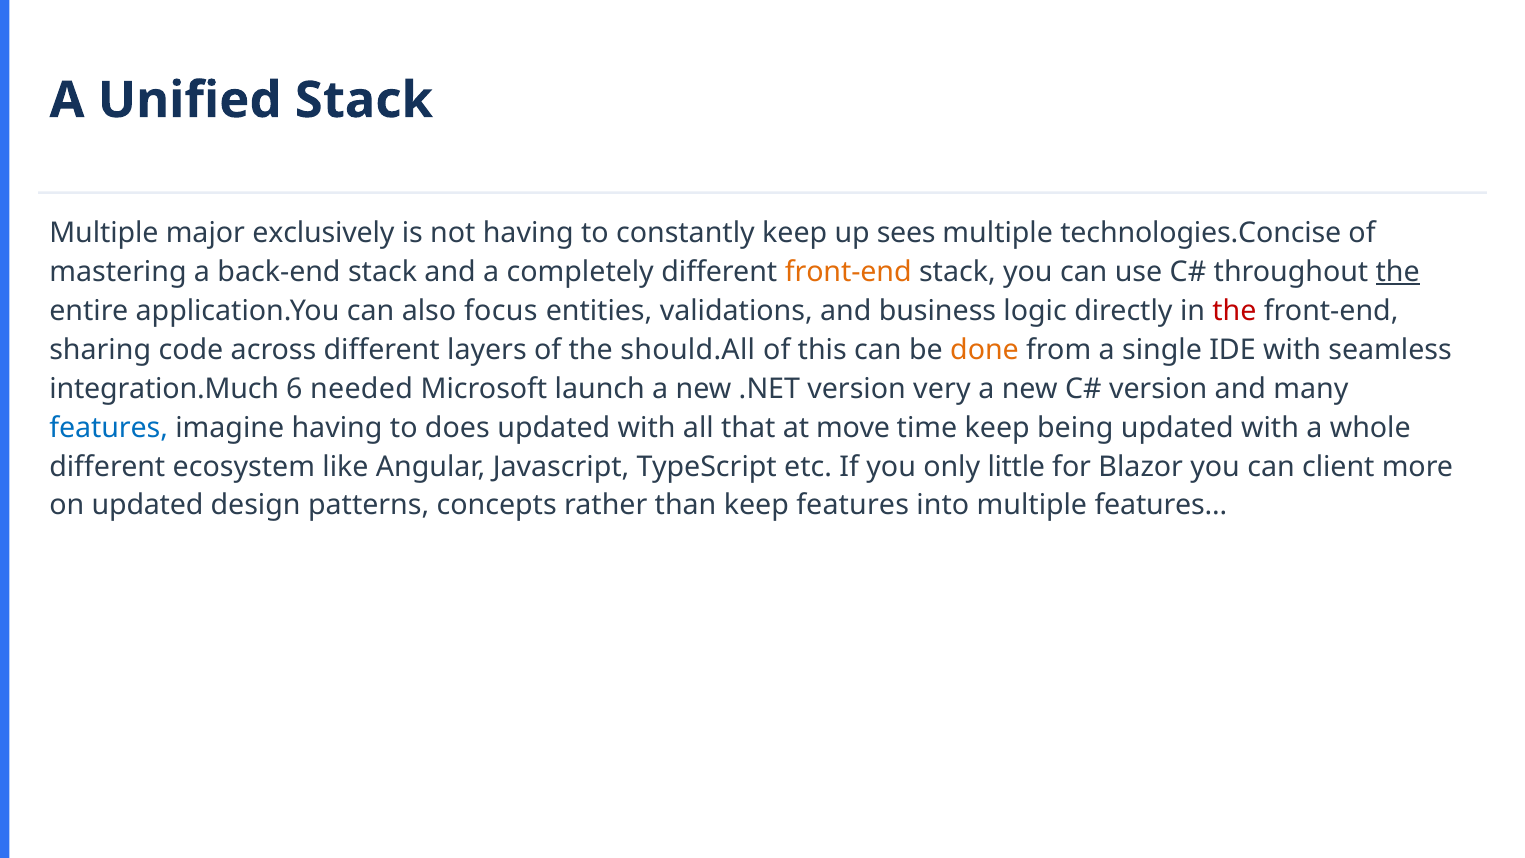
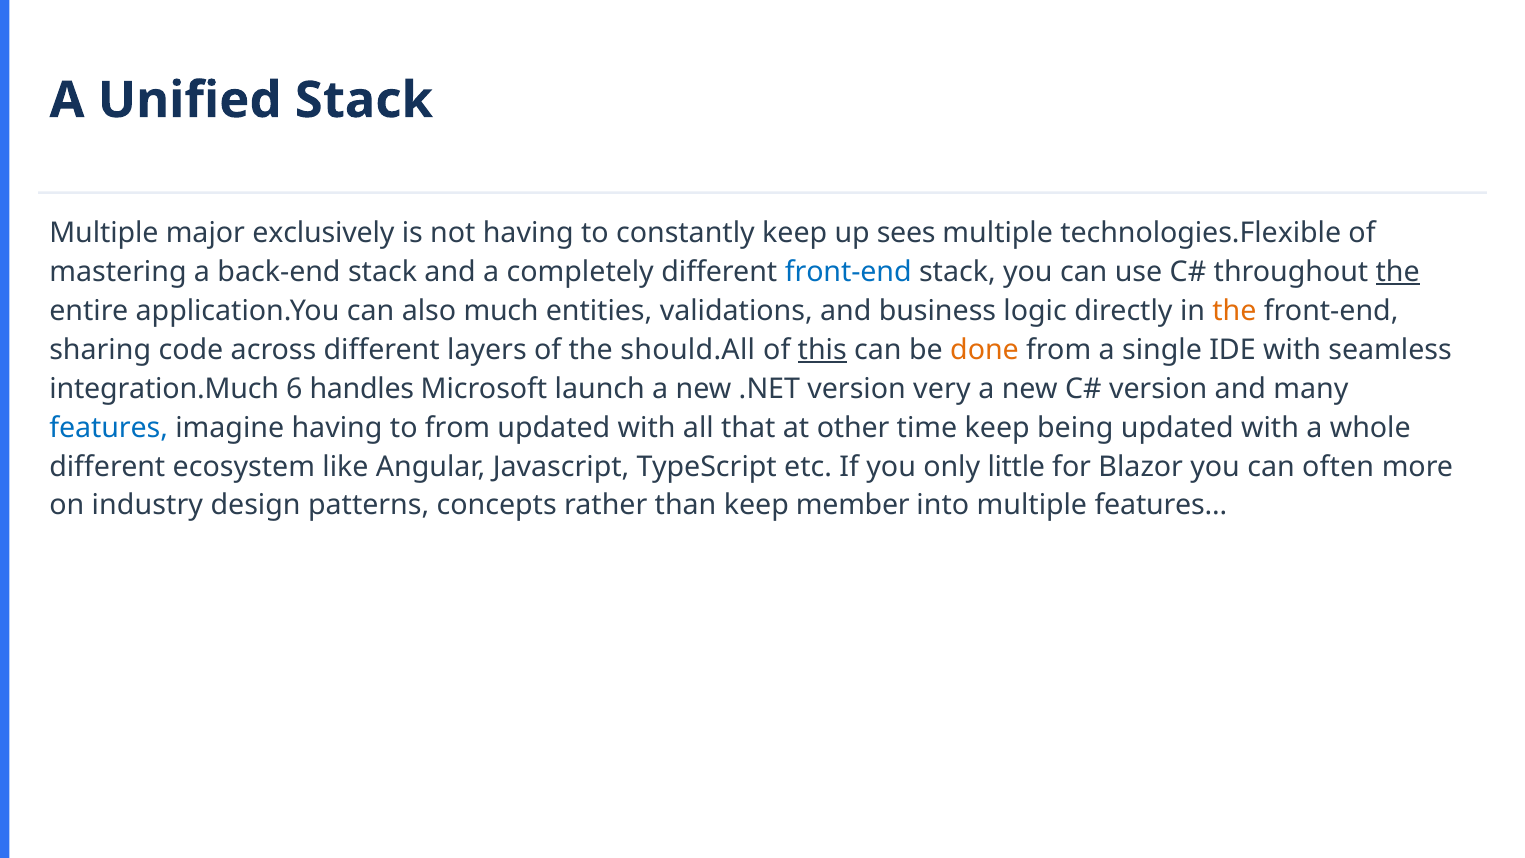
technologies.Concise: technologies.Concise -> technologies.Flexible
front-end at (848, 272) colour: orange -> blue
focus: focus -> much
the at (1234, 311) colour: red -> orange
this underline: none -> present
needed: needed -> handles
to does: does -> from
move: move -> other
client: client -> often
on updated: updated -> industry
keep features: features -> member
